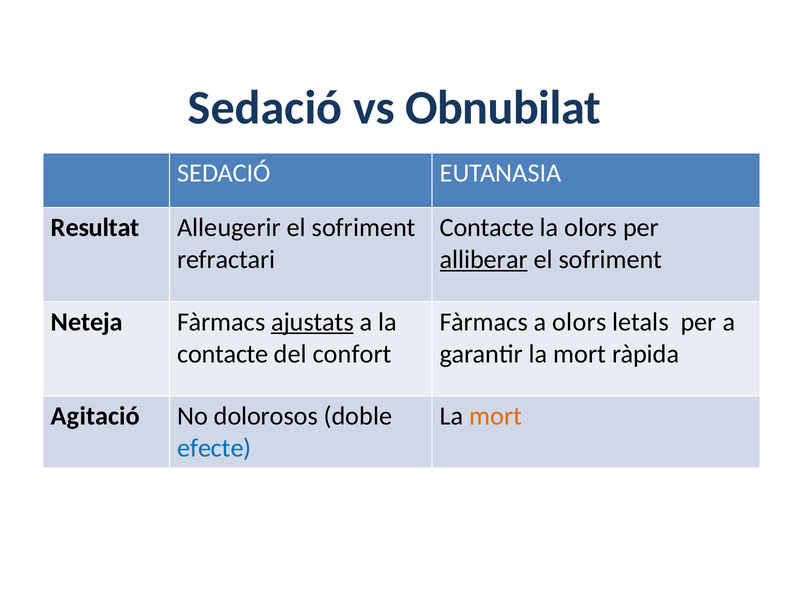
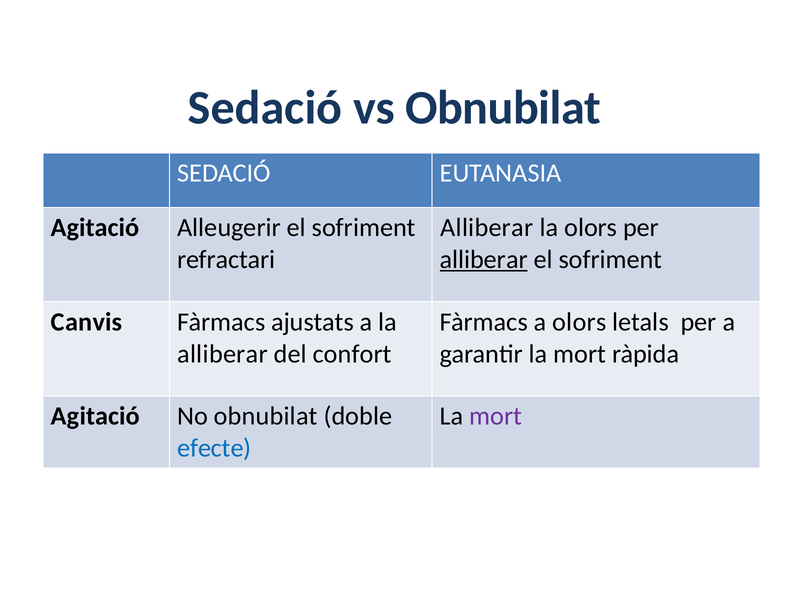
Resultat at (95, 228): Resultat -> Agitació
Contacte at (487, 228): Contacte -> Alliberar
Neteja: Neteja -> Canvis
ajustats underline: present -> none
contacte at (223, 354): contacte -> alliberar
No dolorosos: dolorosos -> obnubilat
mort at (496, 416) colour: orange -> purple
